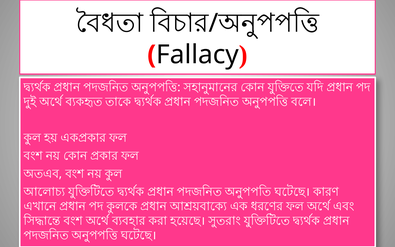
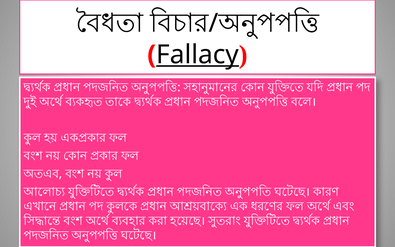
Fallacy underline: none -> present
